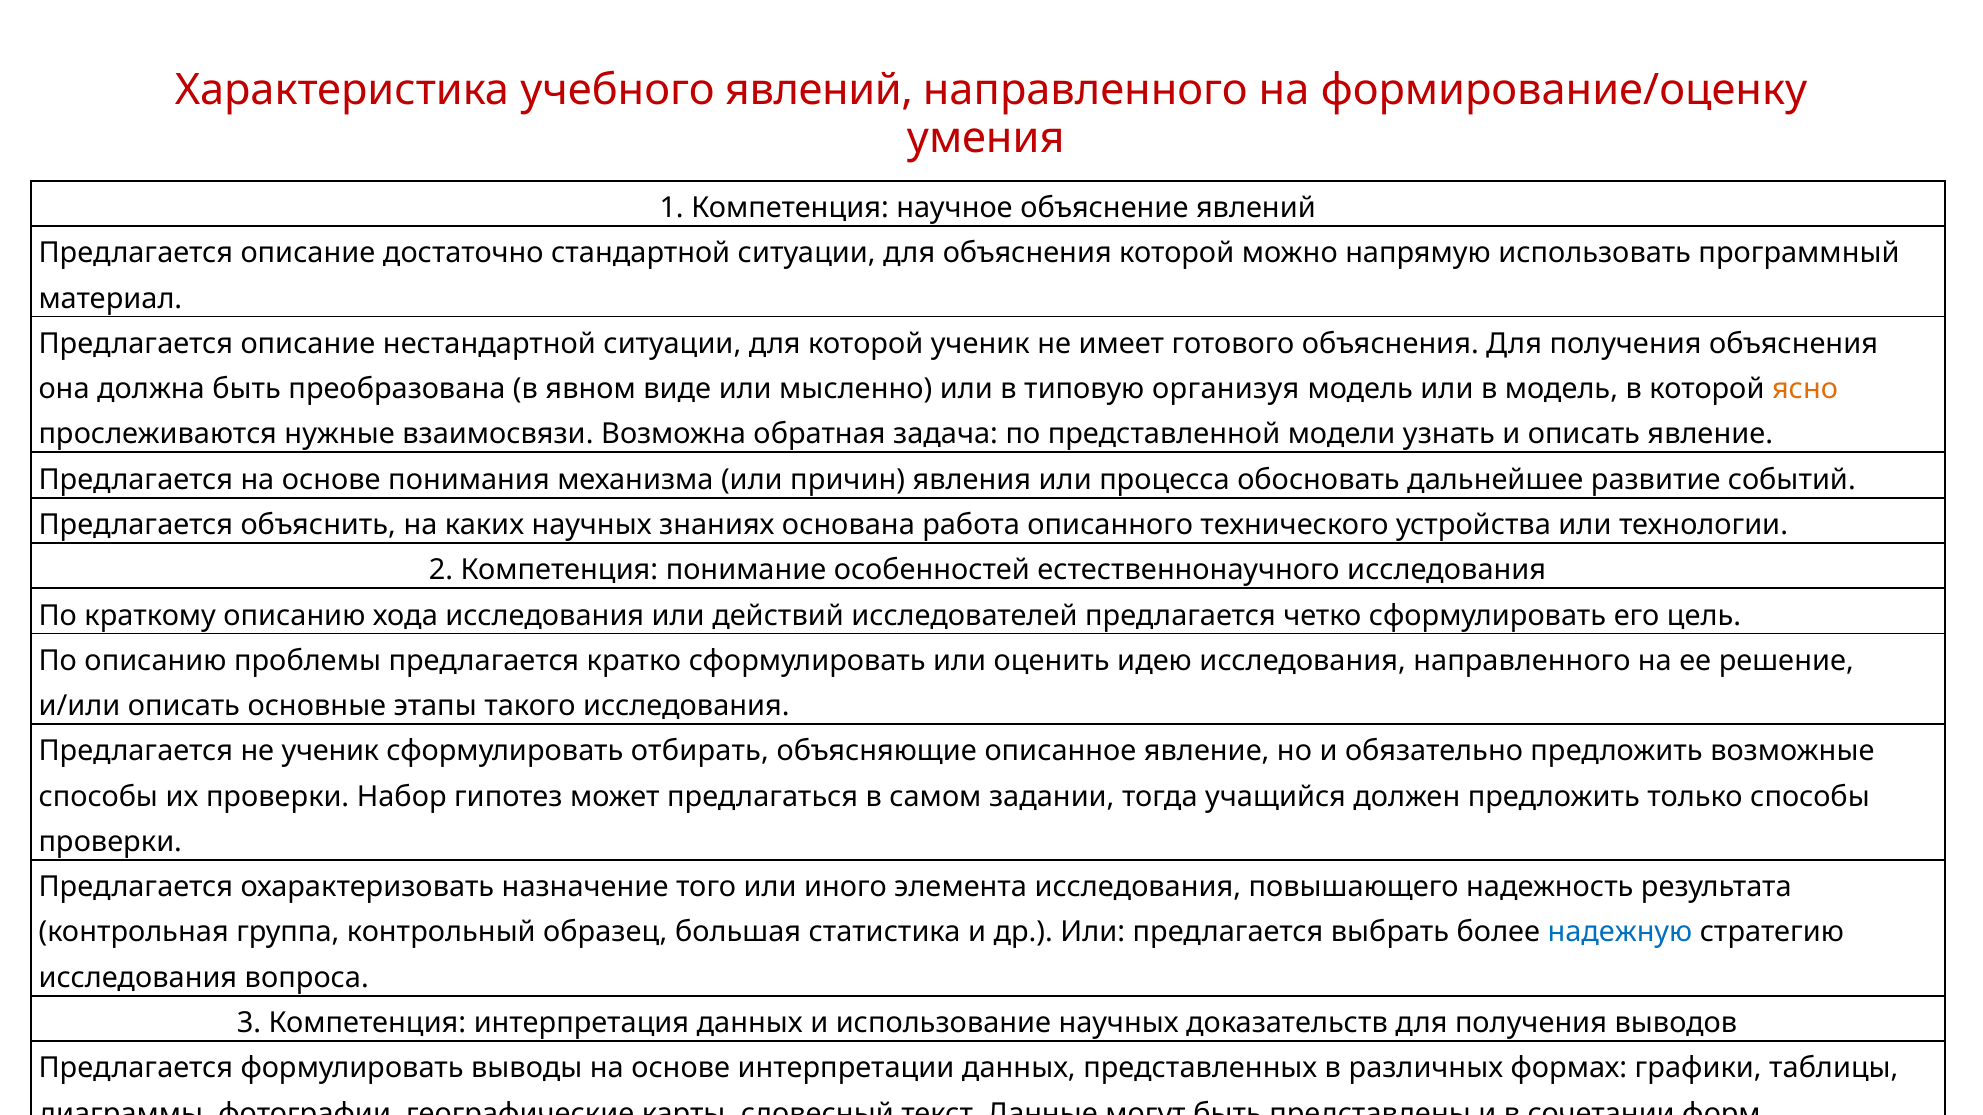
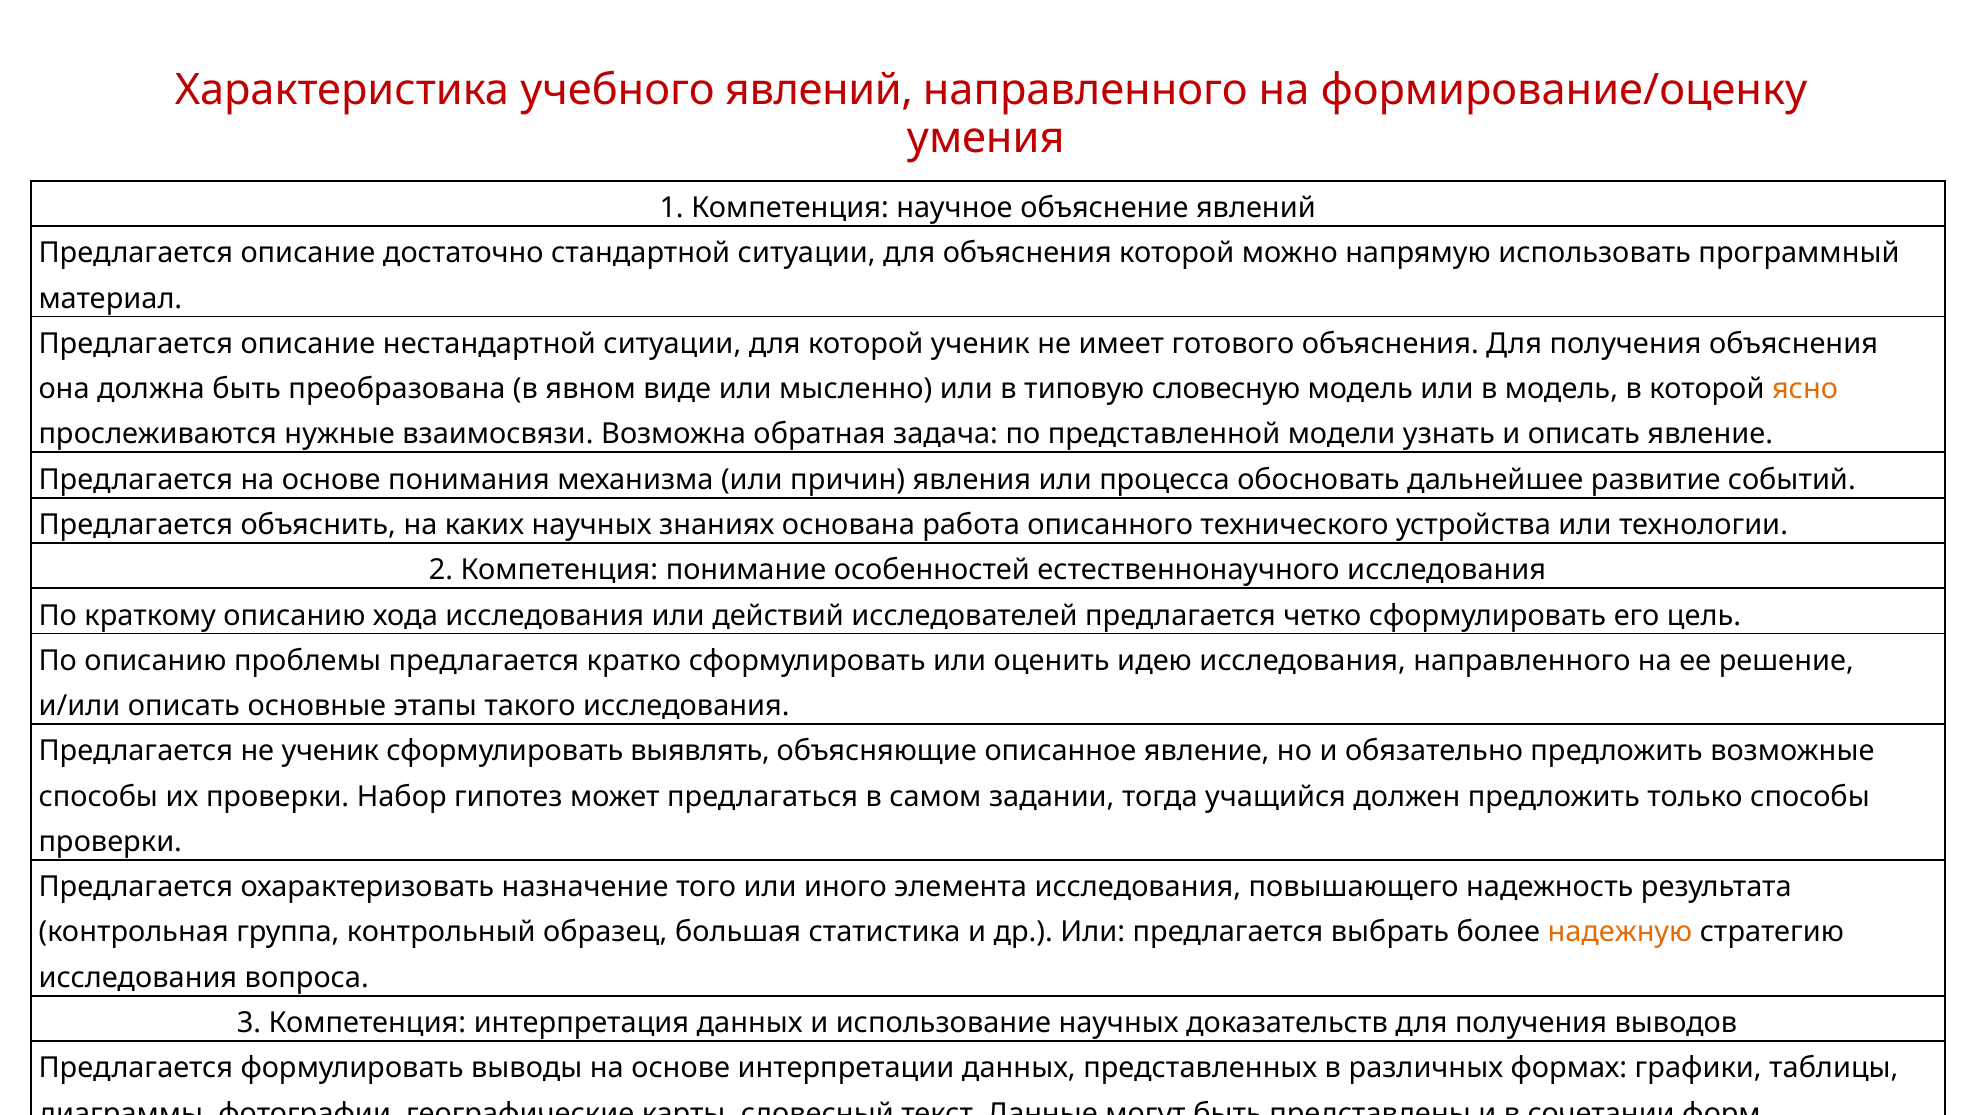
типовую организуя: организуя -> словесную
сформулировать отбирать: отбирать -> выявлять
надежную colour: blue -> orange
